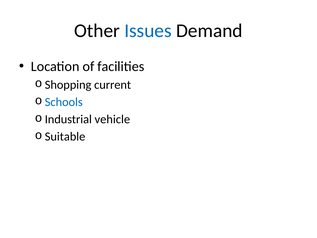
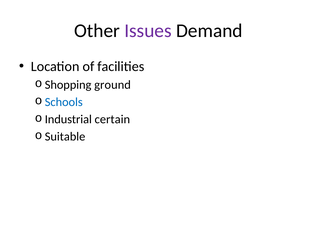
Issues colour: blue -> purple
current: current -> ground
vehicle: vehicle -> certain
